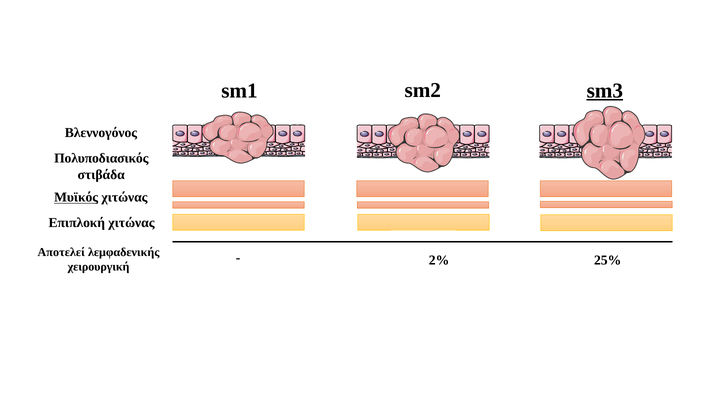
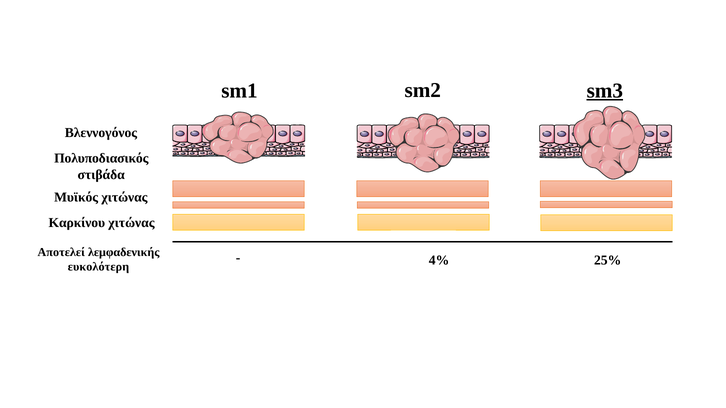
Μυϊκός underline: present -> none
Επιπλοκή: Επιπλοκή -> Καρκίνου
2%: 2% -> 4%
χειρουργική: χειρουργική -> ευκολότερη
